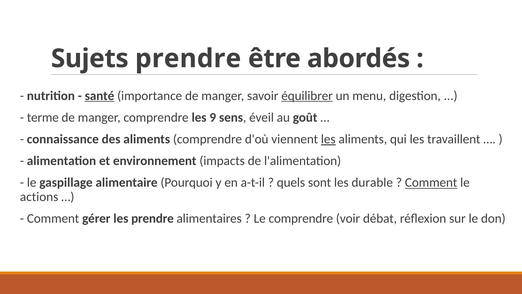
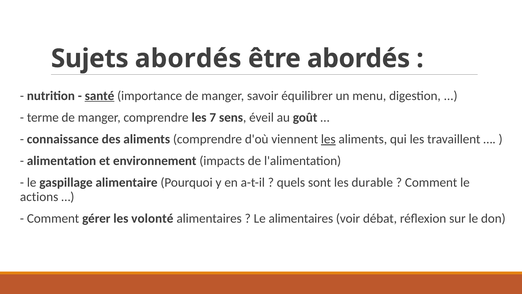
Sujets prendre: prendre -> abordés
équilibrer underline: present -> none
9: 9 -> 7
Comment at (431, 182) underline: present -> none
les prendre: prendre -> volonté
Le comprendre: comprendre -> alimentaires
